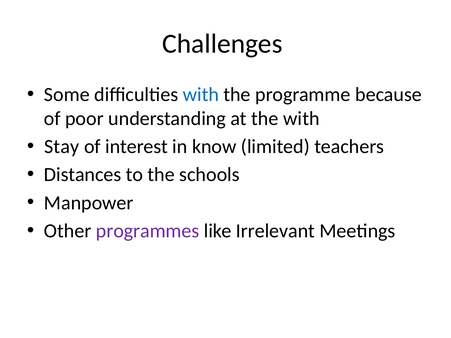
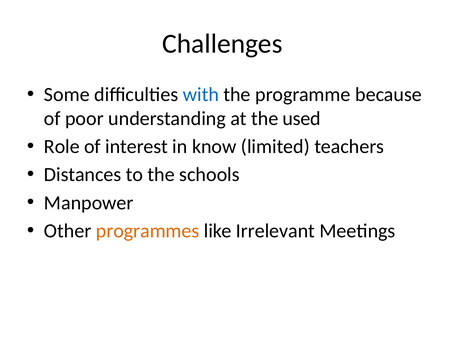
the with: with -> used
Stay: Stay -> Role
programmes colour: purple -> orange
